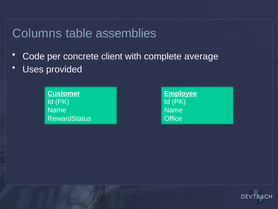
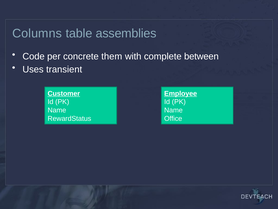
client: client -> them
average: average -> between
provided: provided -> transient
